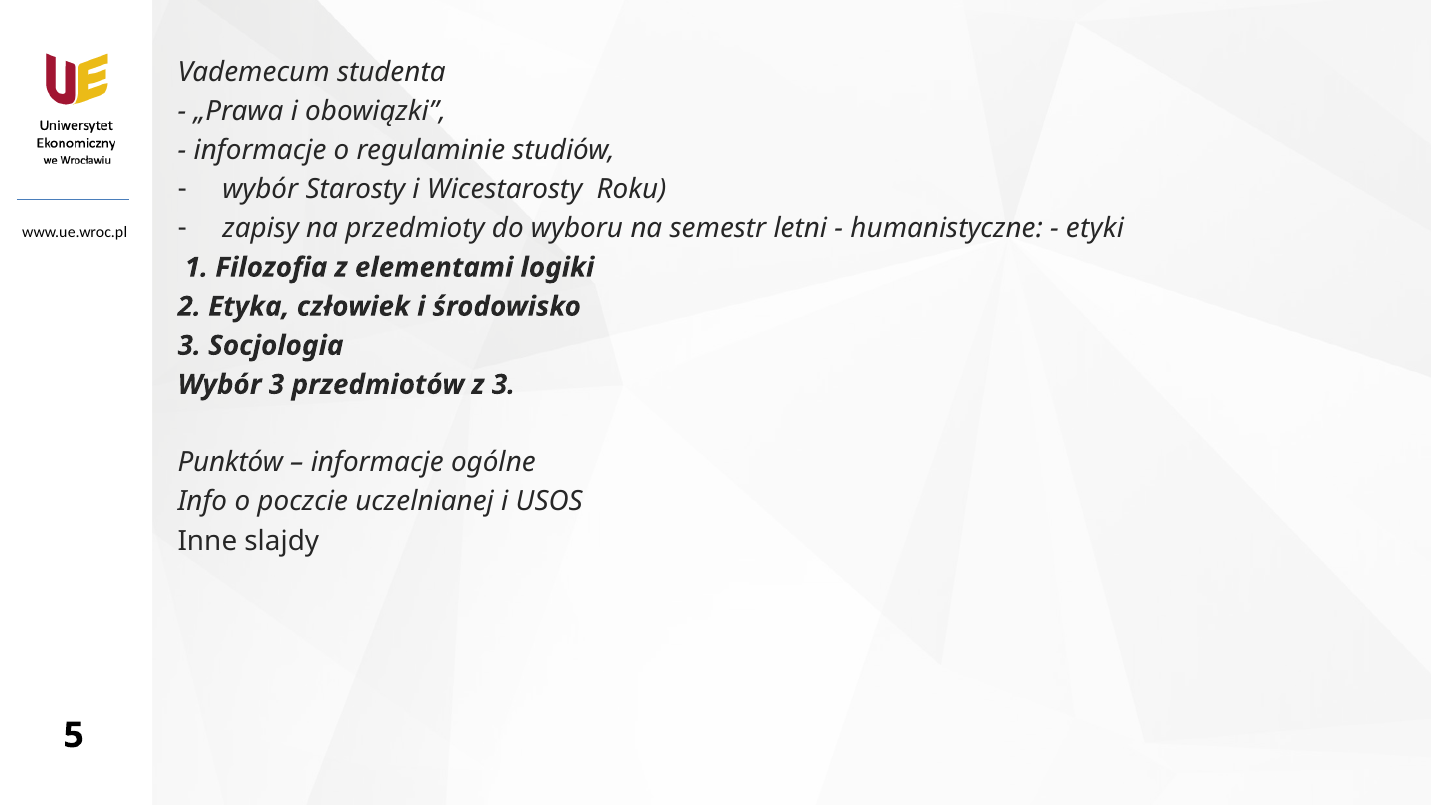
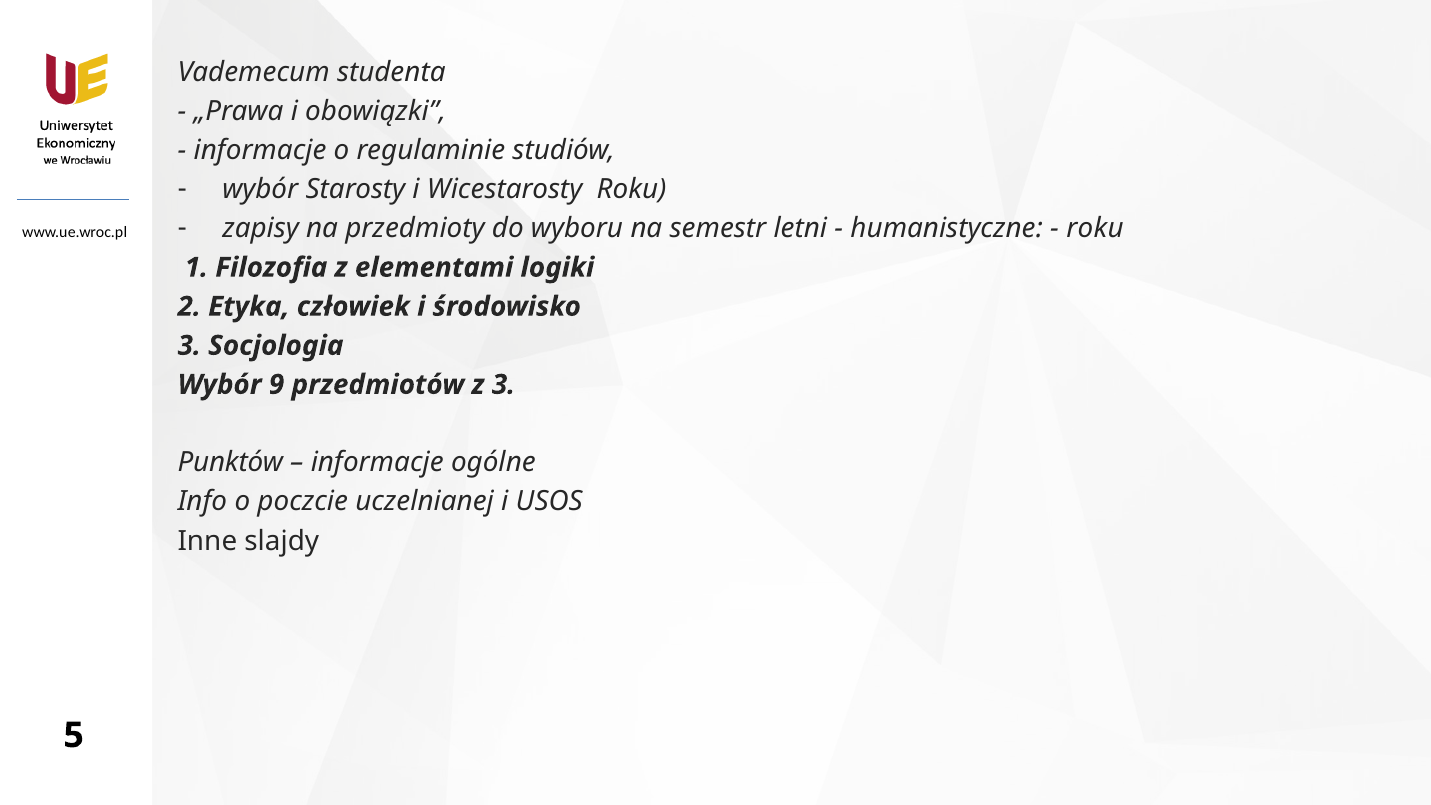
etyki at (1095, 228): etyki -> roku
Wybór 3: 3 -> 9
